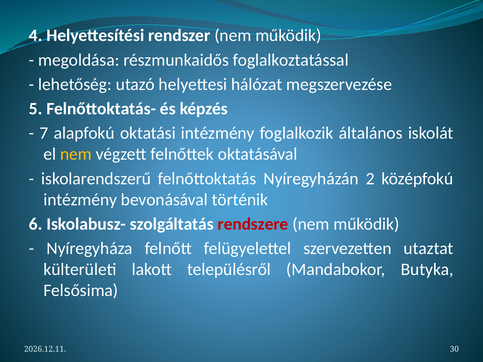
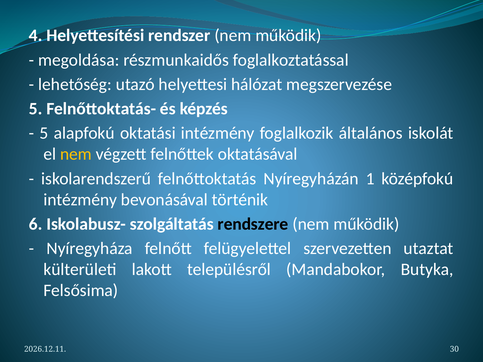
7 at (44, 133): 7 -> 5
2: 2 -> 1
rendszere colour: red -> black
